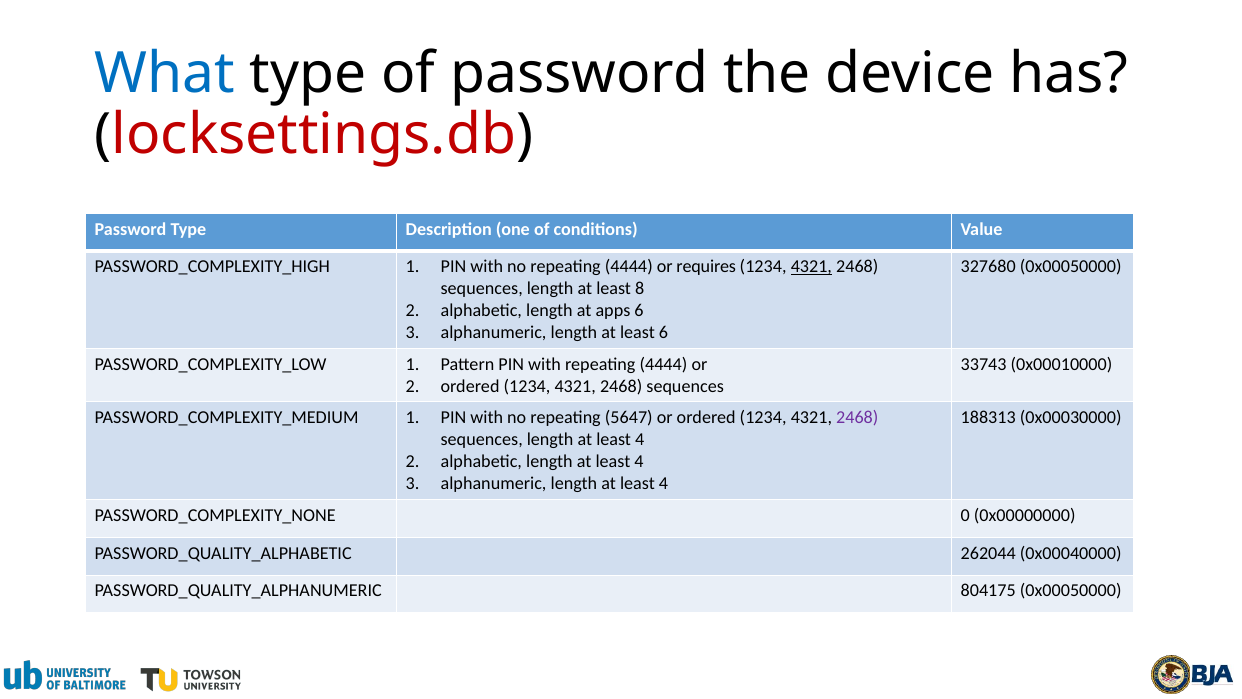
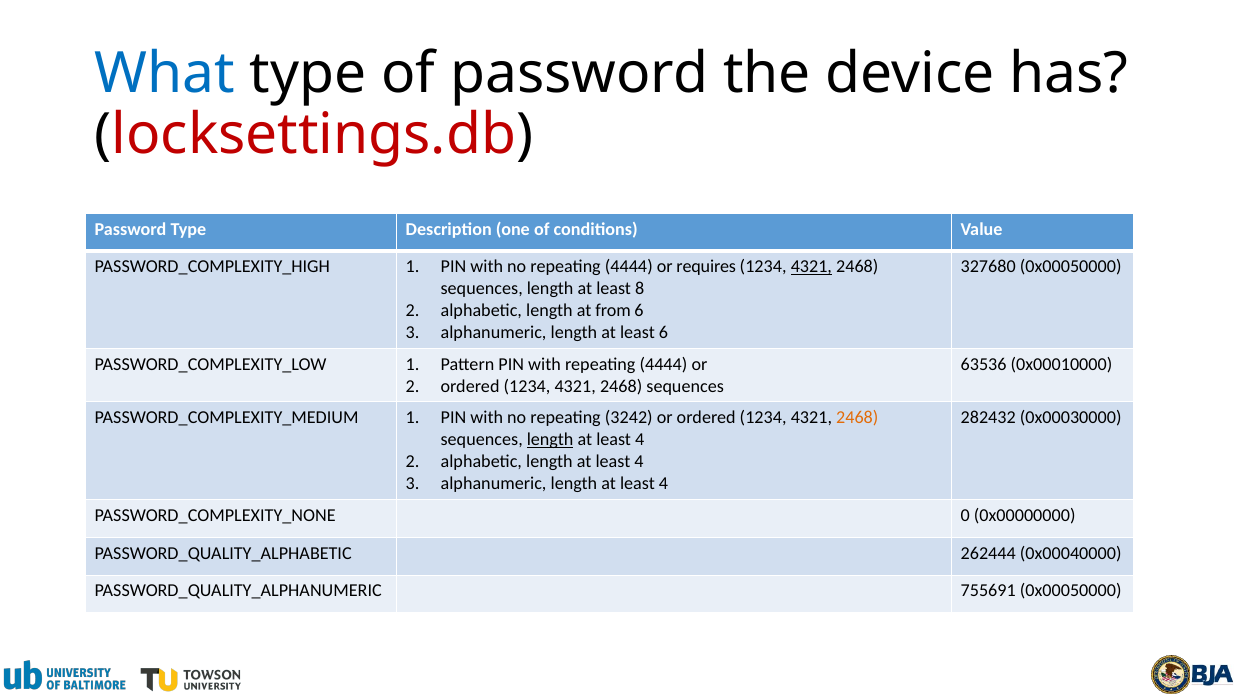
apps: apps -> from
33743: 33743 -> 63536
5647: 5647 -> 3242
2468 at (857, 418) colour: purple -> orange
188313: 188313 -> 282432
length at (550, 440) underline: none -> present
262044: 262044 -> 262444
804175: 804175 -> 755691
